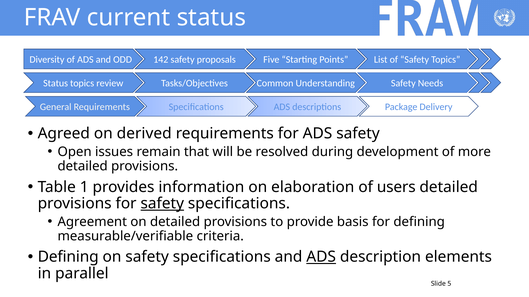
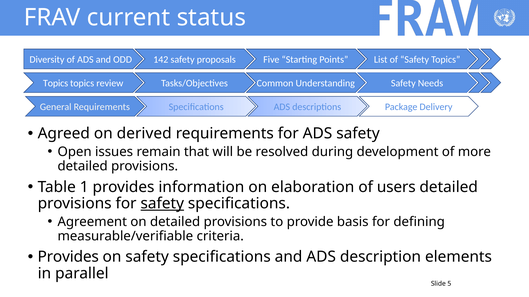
Status at (56, 83): Status -> Topics
Defining at (68, 257): Defining -> Provides
ADS at (321, 257) underline: present -> none
